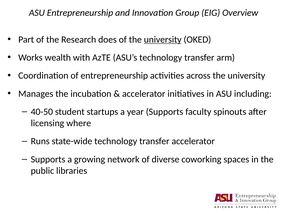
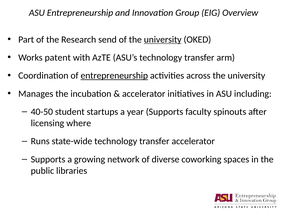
does: does -> send
wealth: wealth -> patent
entrepreneurship at (114, 76) underline: none -> present
